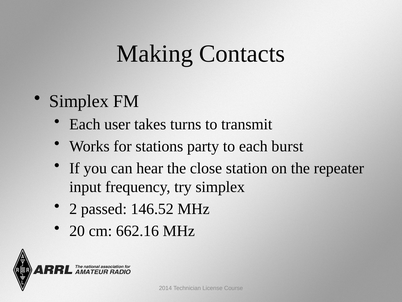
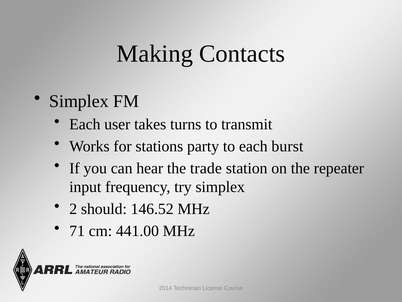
close: close -> trade
passed: passed -> should
20: 20 -> 71
662.16: 662.16 -> 441.00
